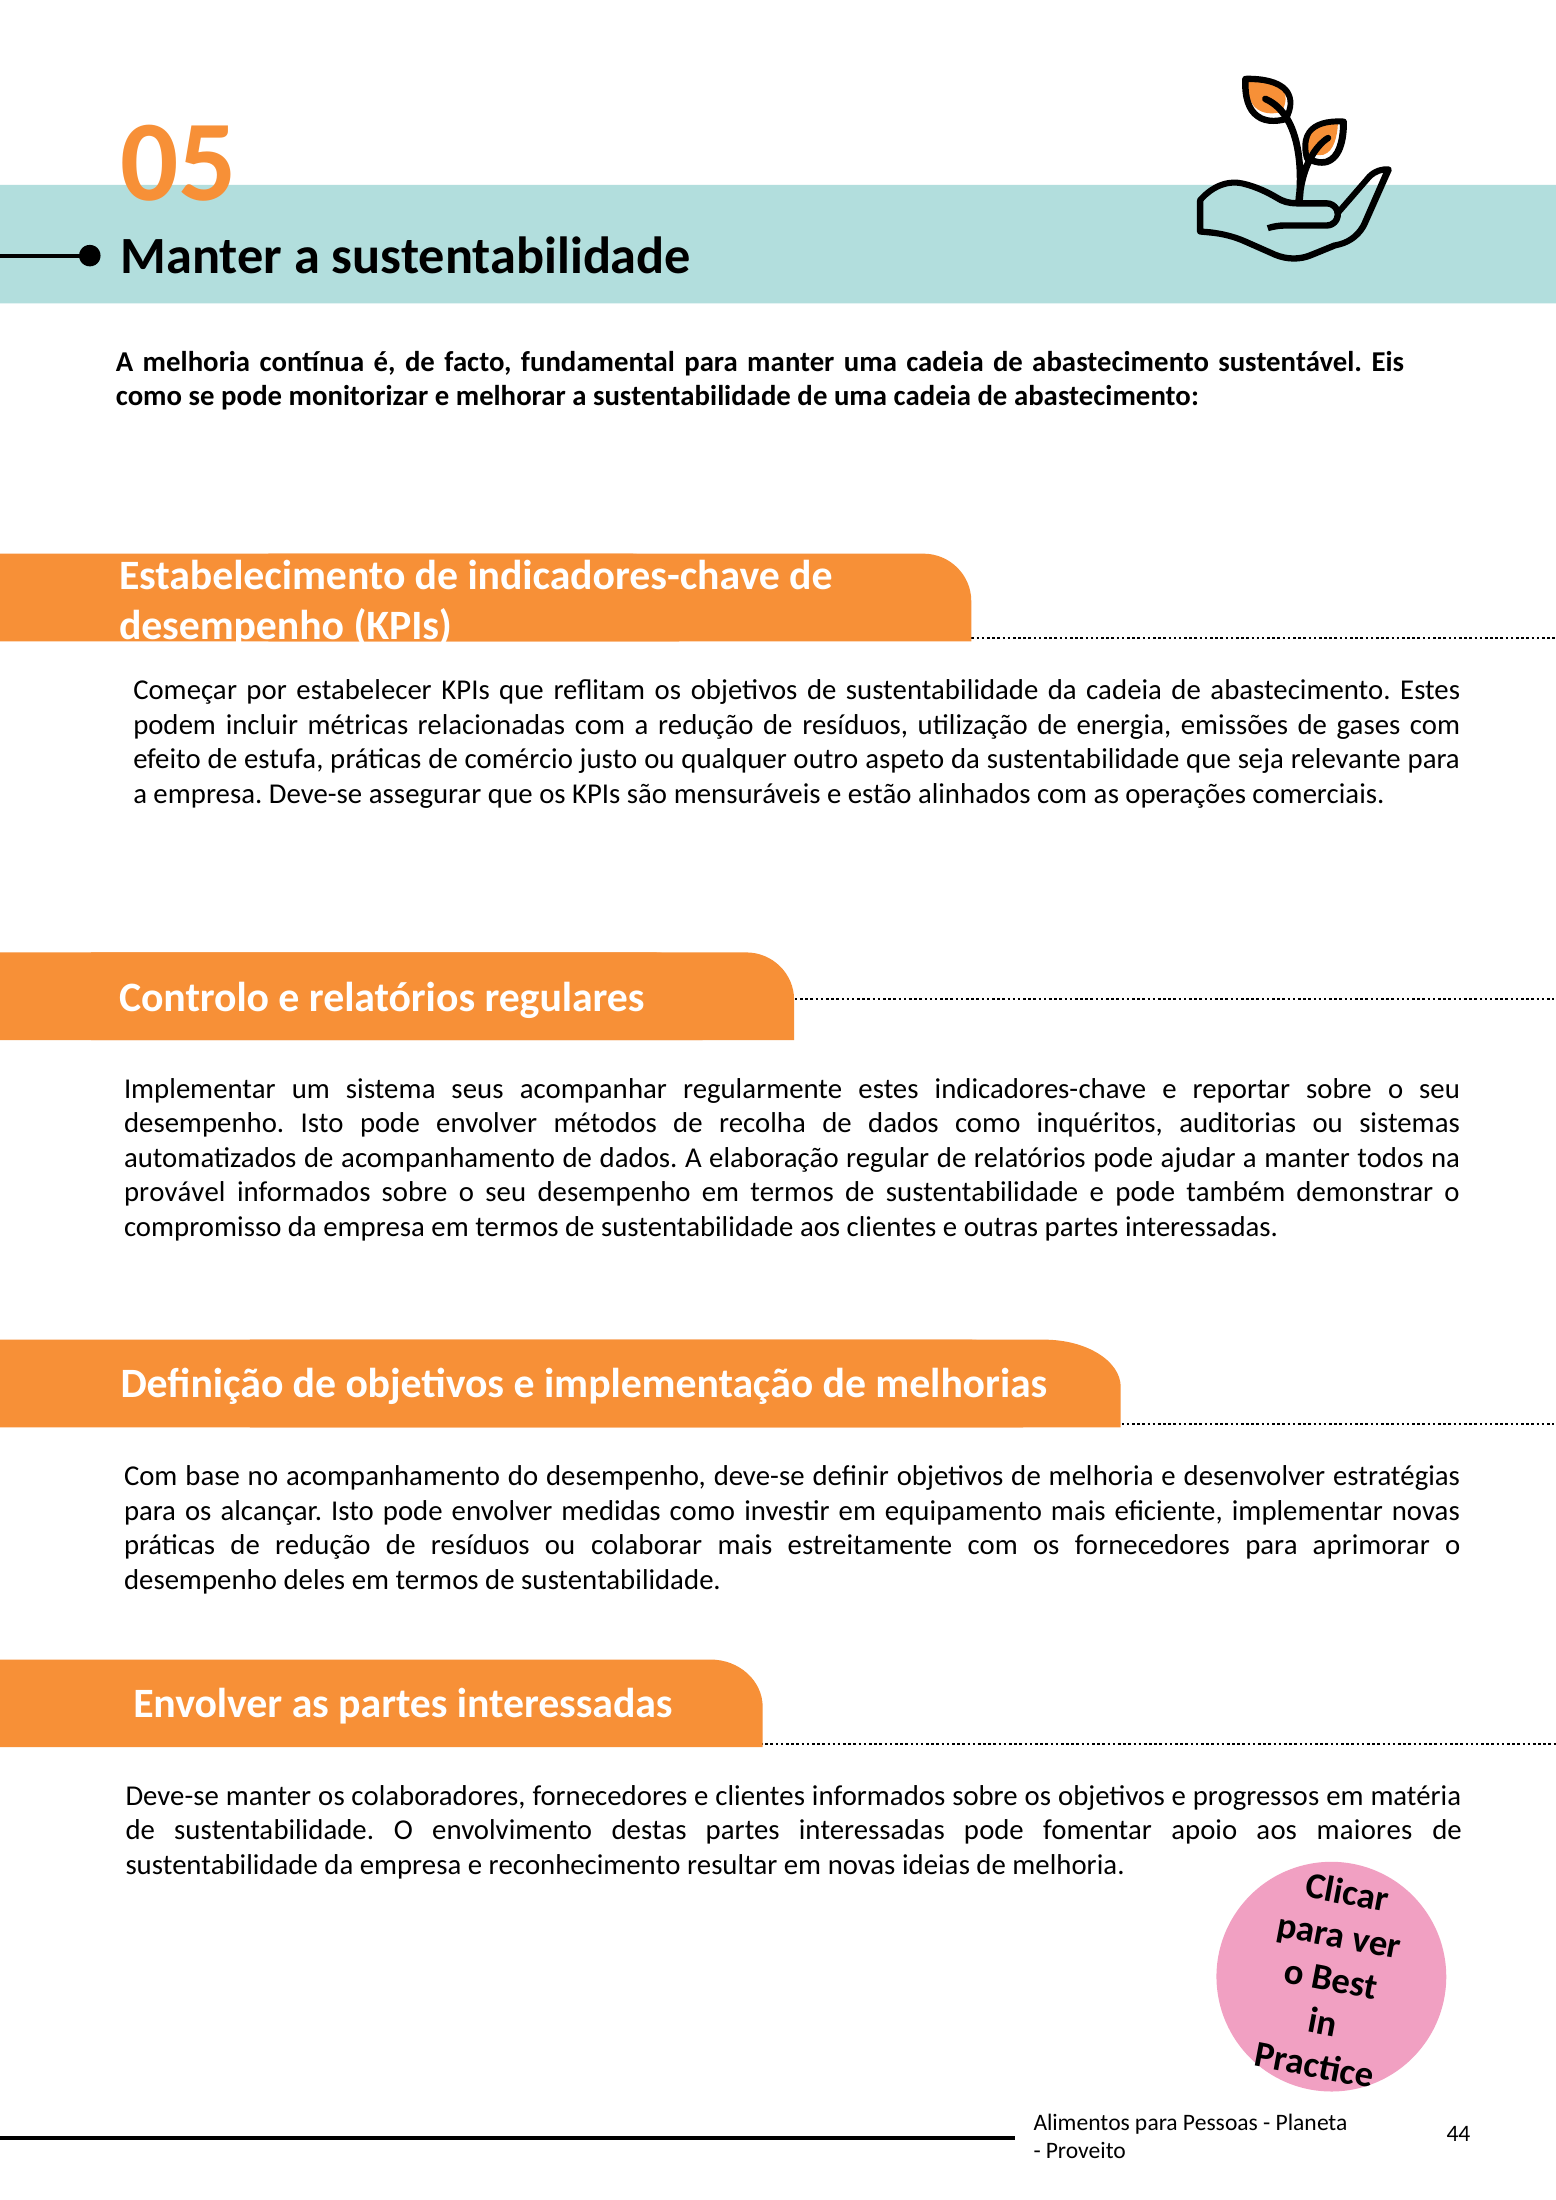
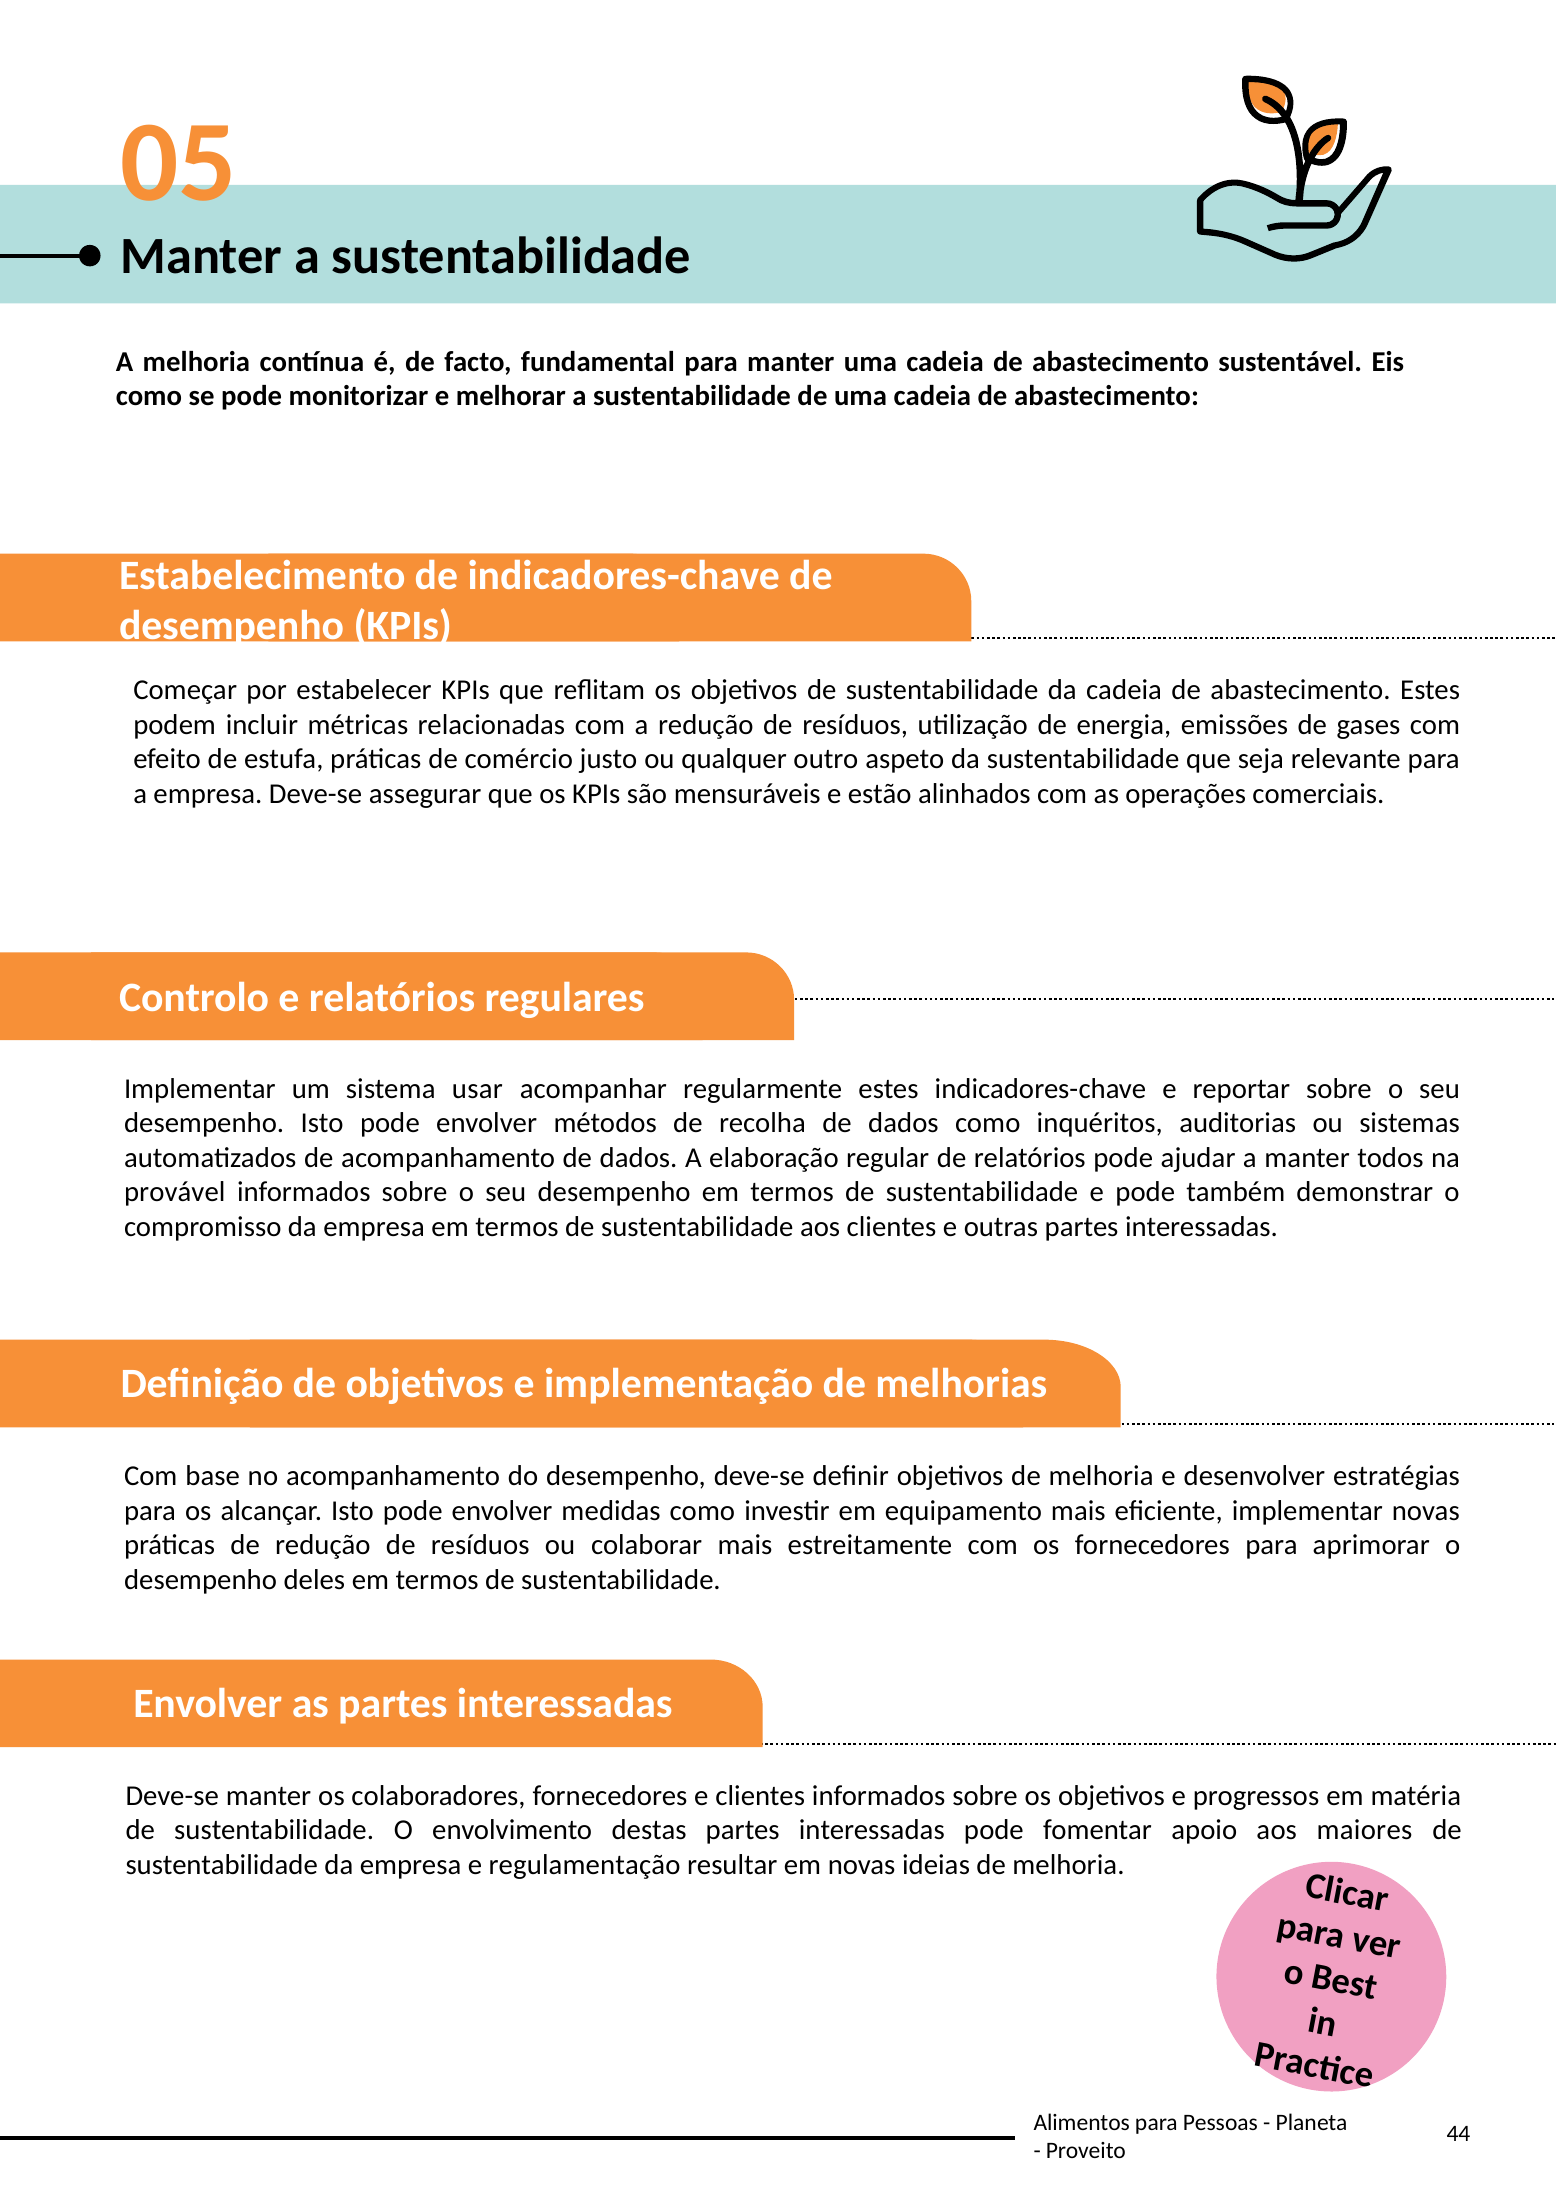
seus: seus -> usar
reconhecimento: reconhecimento -> regulamentação
